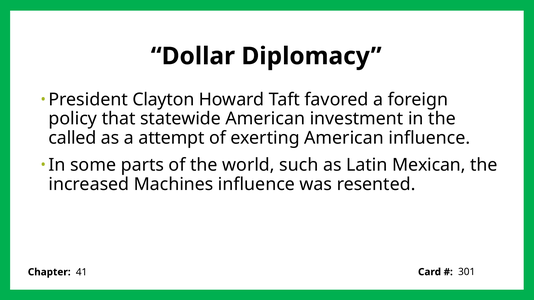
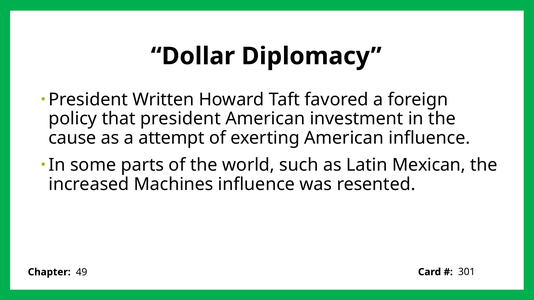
Clayton: Clayton -> Written
that statewide: statewide -> president
called: called -> cause
41: 41 -> 49
